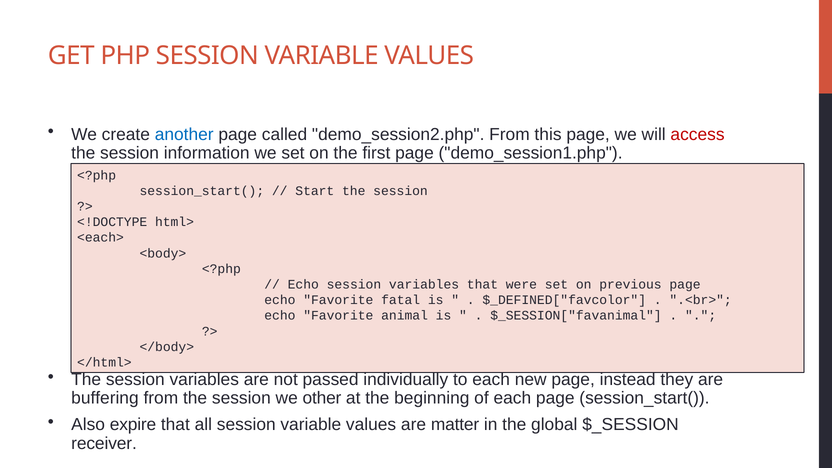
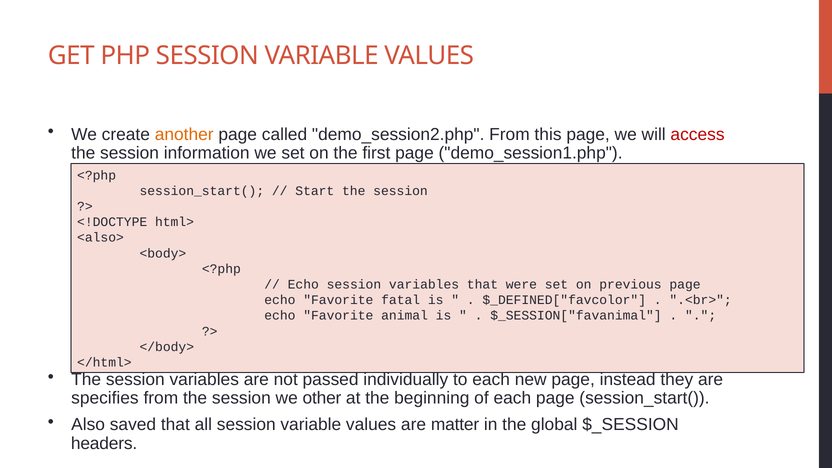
another colour: blue -> orange
<each>: <each> -> <also>
buffering: buffering -> specifies
expire: expire -> saved
receiver: receiver -> headers
